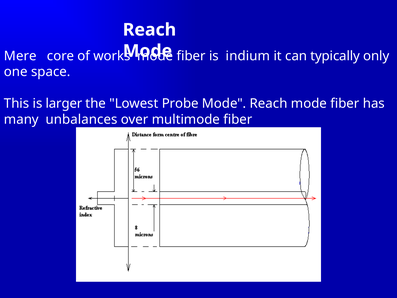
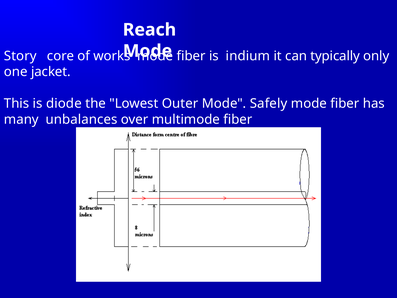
Mere: Mere -> Story
space: space -> jacket
larger: larger -> diode
Probe: Probe -> Outer
Mode Reach: Reach -> Safely
